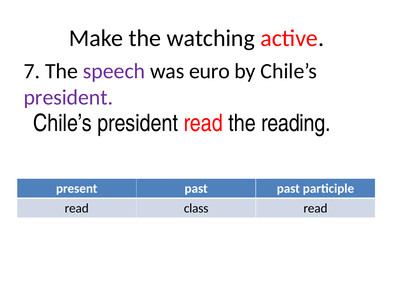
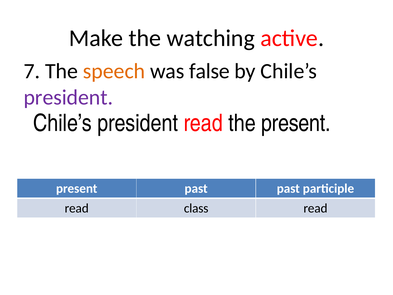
speech colour: purple -> orange
euro: euro -> false
the reading: reading -> present
